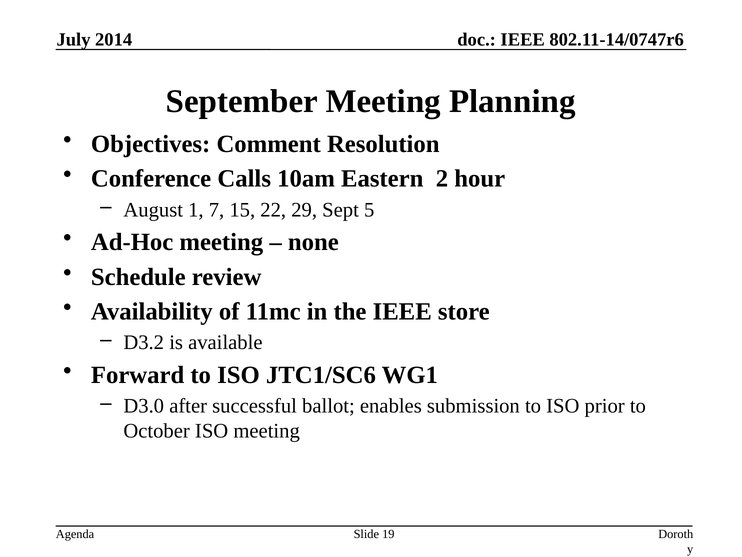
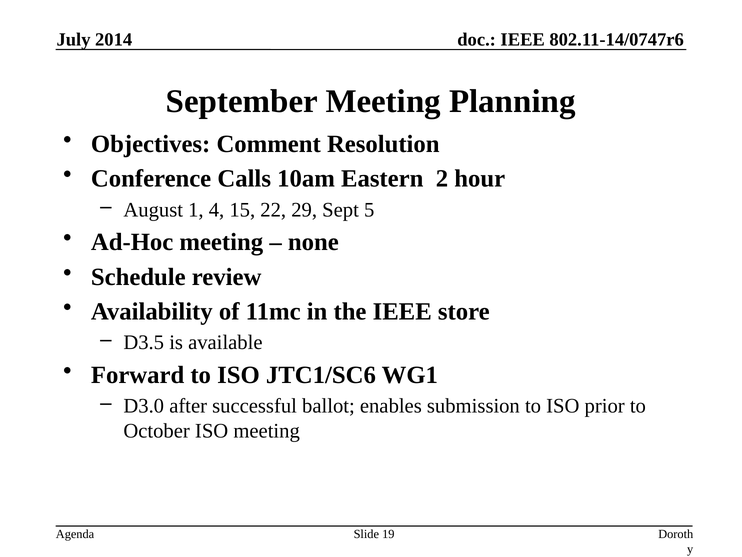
7: 7 -> 4
D3.2: D3.2 -> D3.5
